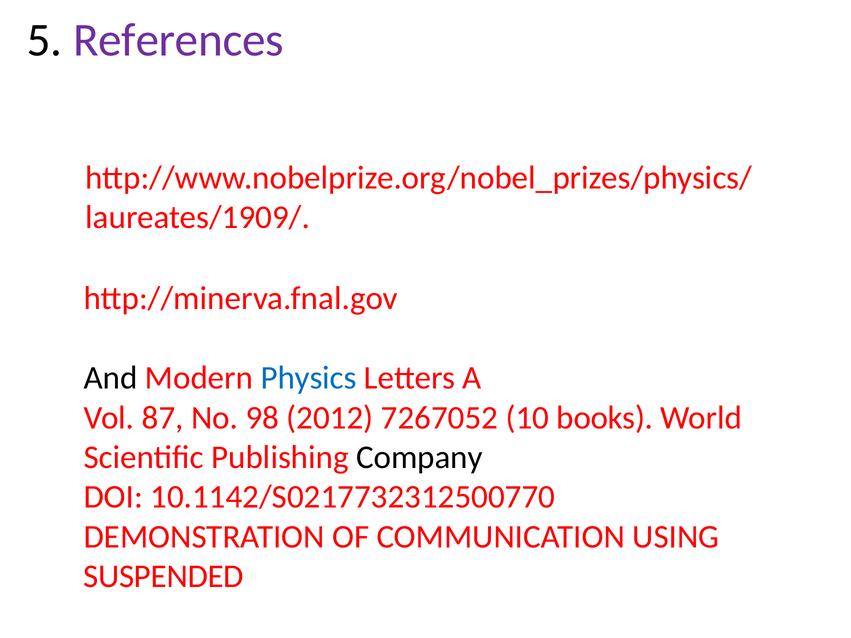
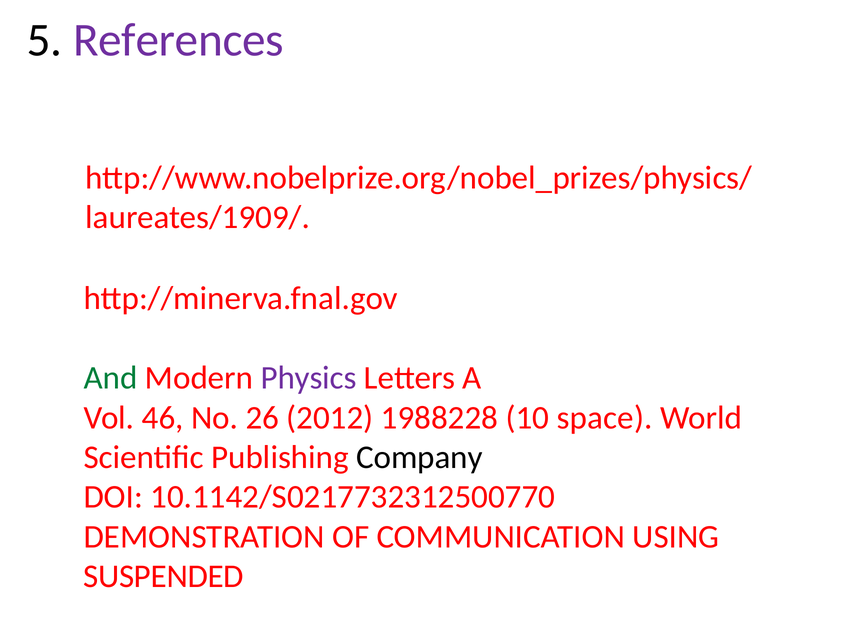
And colour: black -> green
Physics colour: blue -> purple
87: 87 -> 46
98: 98 -> 26
7267052: 7267052 -> 1988228
books: books -> space
